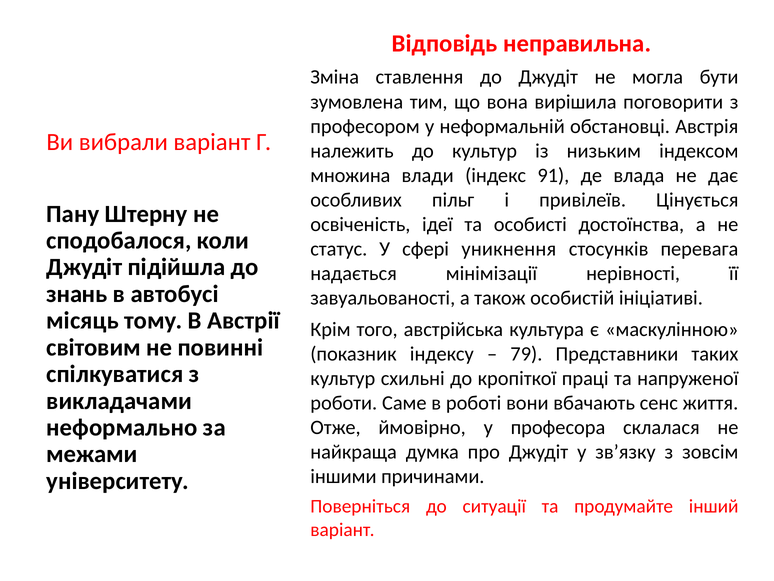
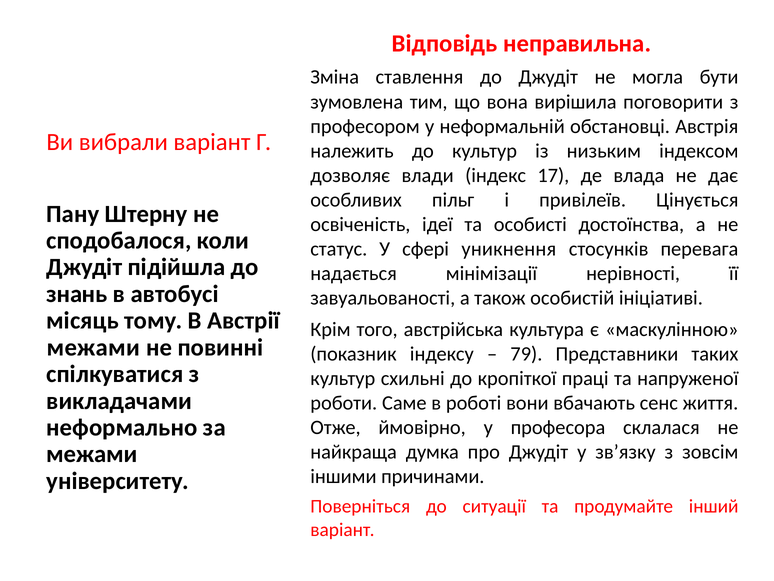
множина: множина -> дозволяє
91: 91 -> 17
світовим at (94, 347): світовим -> межами
